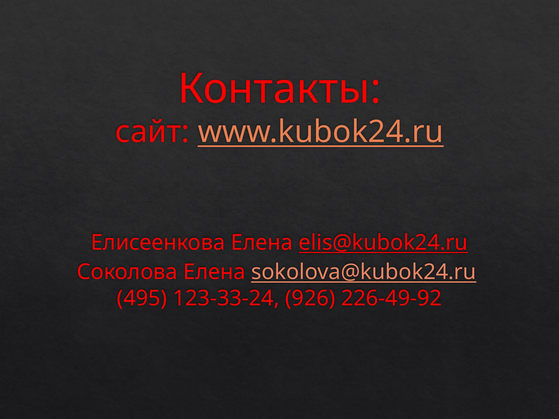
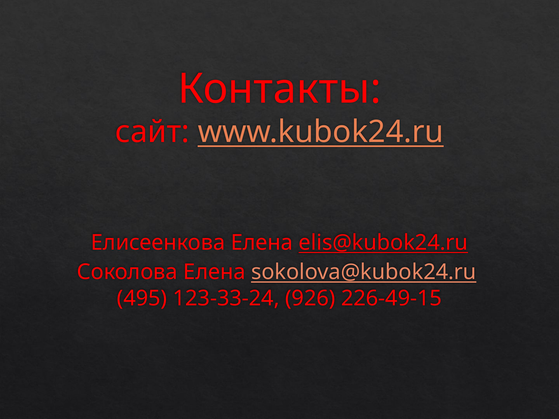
226-49-92: 226-49-92 -> 226-49-15
